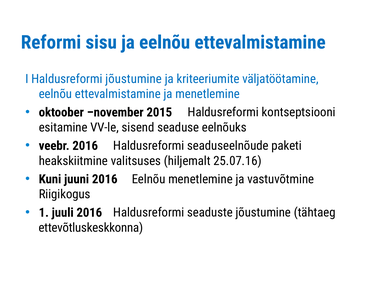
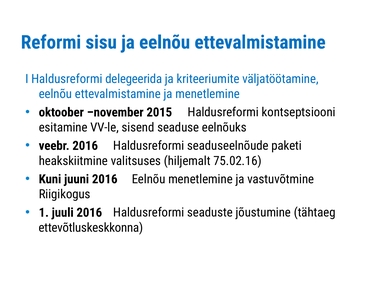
Haldusreformi jõustumine: jõustumine -> delegeerida
25.07.16: 25.07.16 -> 75.02.16
